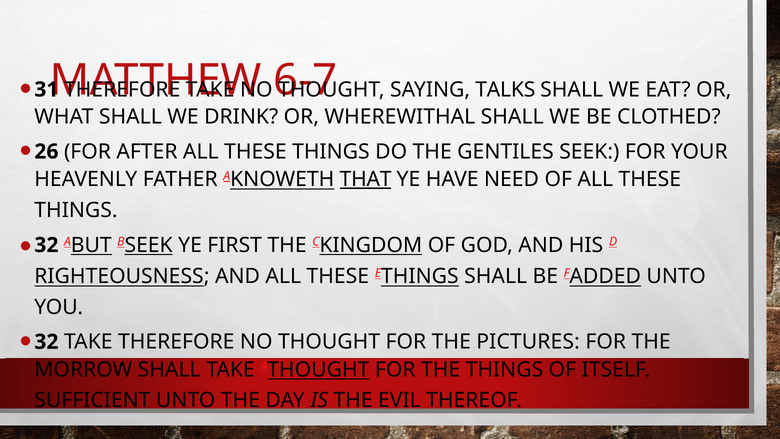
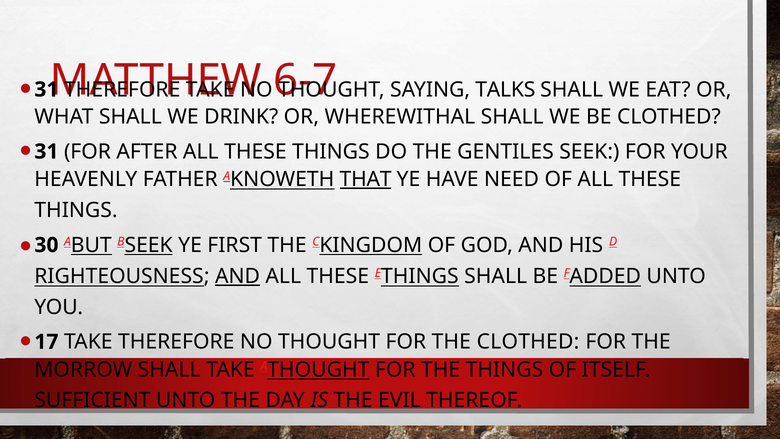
26 at (46, 152): 26 -> 31
32 at (46, 245): 32 -> 30
AND at (238, 276) underline: none -> present
32 at (46, 342): 32 -> 17
THE PICTURES: PICTURES -> CLOTHED
